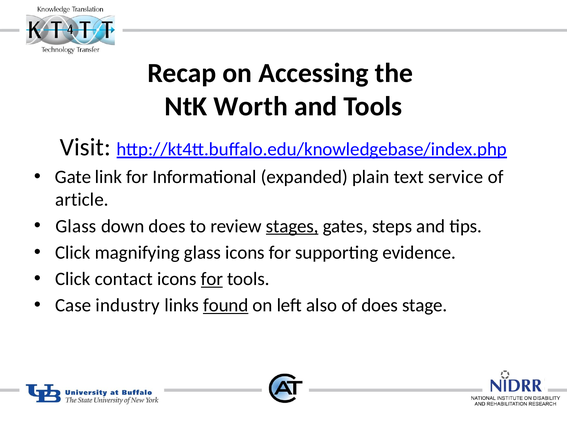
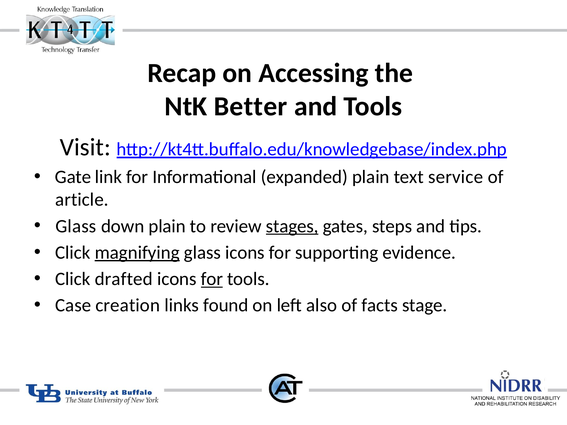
Worth: Worth -> Better
down does: does -> plain
magnifying underline: none -> present
contact: contact -> drafted
industry: industry -> creation
found underline: present -> none
of does: does -> facts
